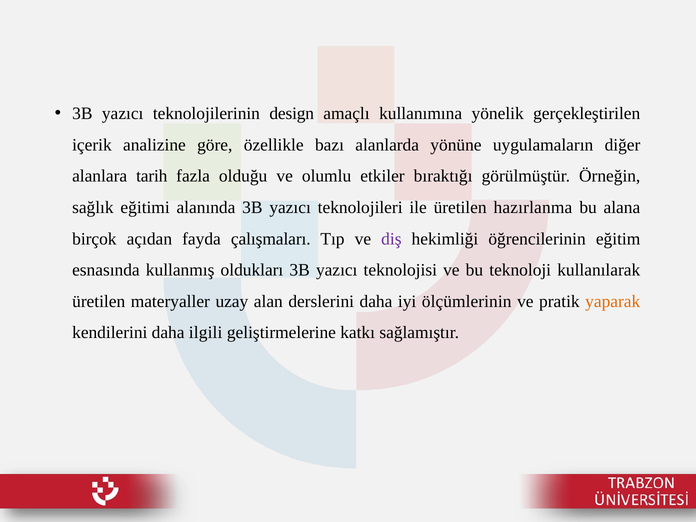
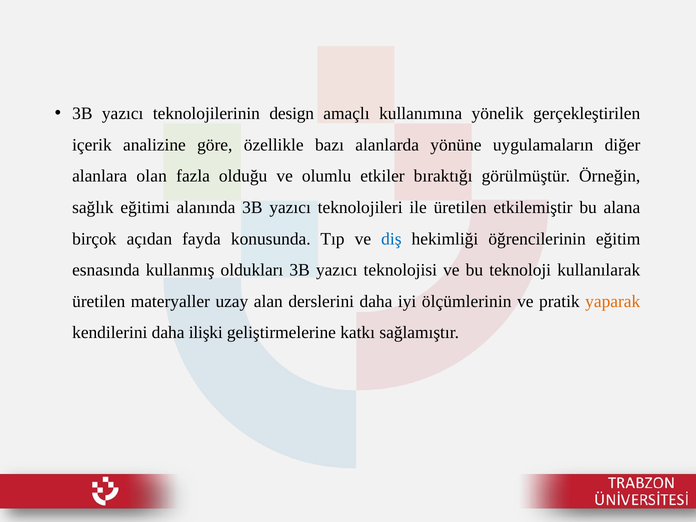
tarih: tarih -> olan
hazırlanma: hazırlanma -> etkilemiştir
çalışmaları: çalışmaları -> konusunda
diş colour: purple -> blue
ilgili: ilgili -> ilişki
